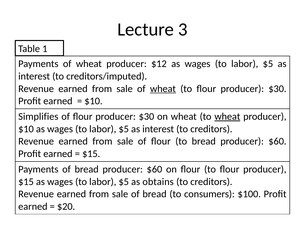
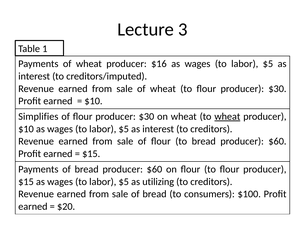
$12: $12 -> $16
wheat at (163, 89) underline: present -> none
obtains: obtains -> utilizing
